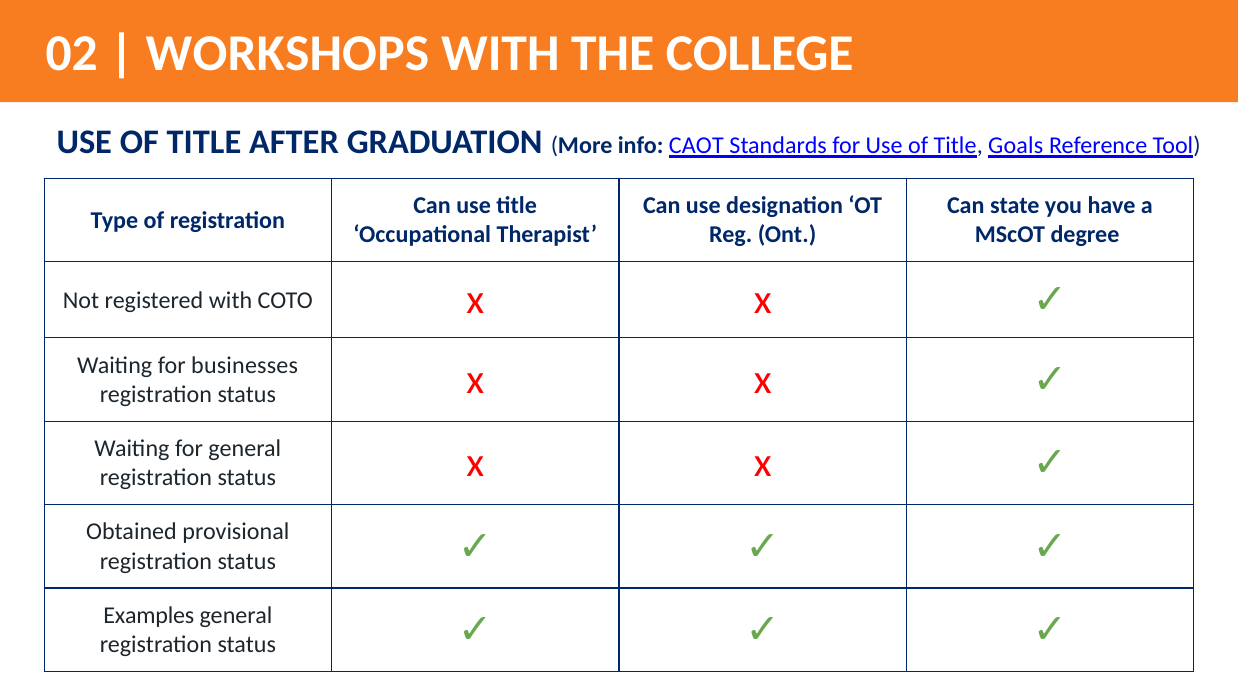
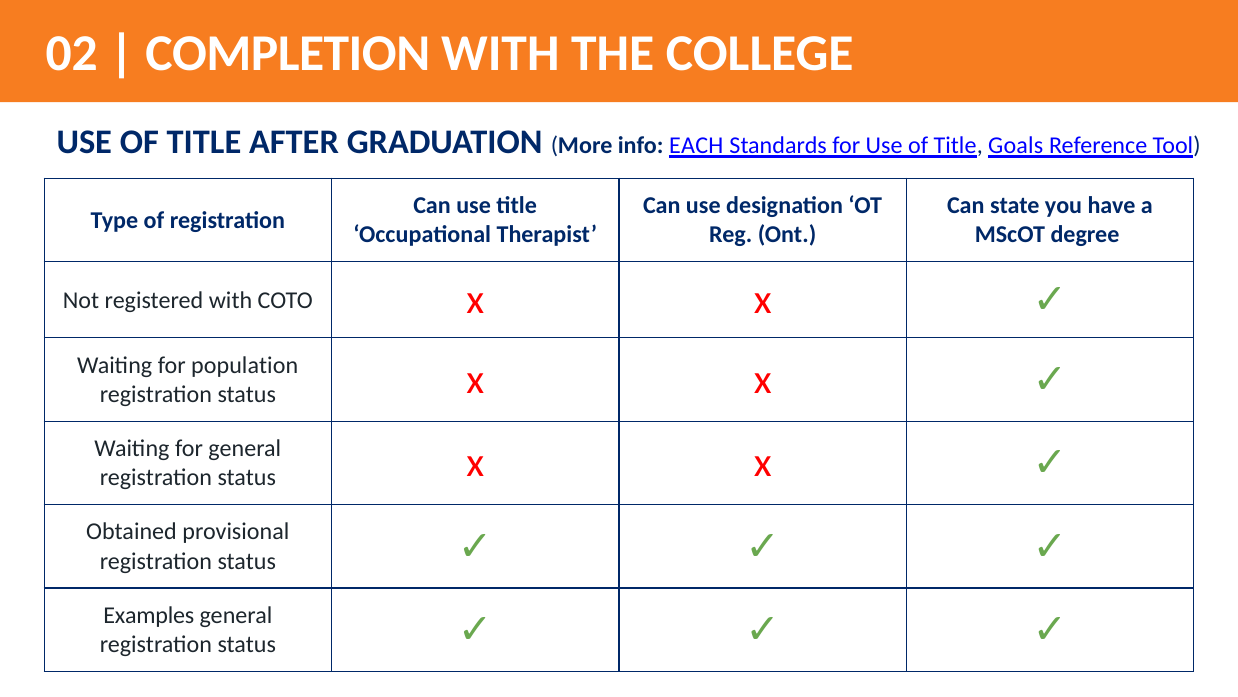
WORKSHOPS: WORKSHOPS -> COMPLETION
CAOT: CAOT -> EACH
businesses: businesses -> population
